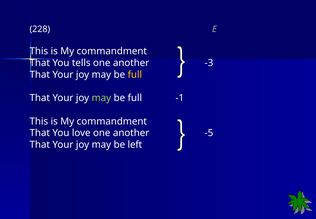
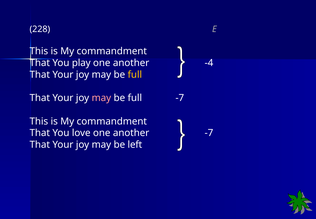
tells: tells -> play
-3: -3 -> -4
may at (101, 98) colour: light green -> pink
full -1: -1 -> -7
another -5: -5 -> -7
